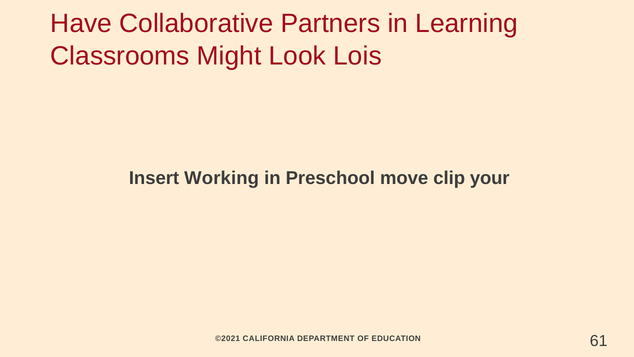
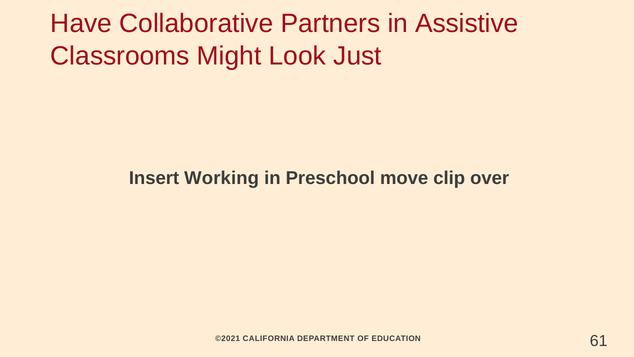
Learning: Learning -> Assistive
Lois: Lois -> Just
your: your -> over
